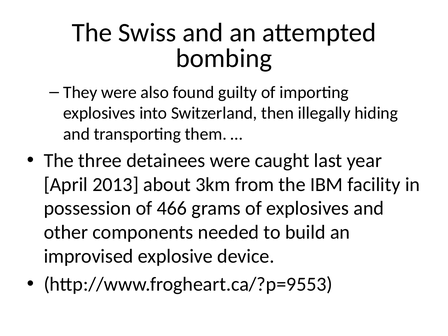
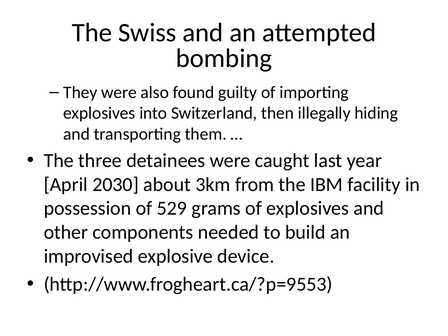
2013: 2013 -> 2030
466: 466 -> 529
